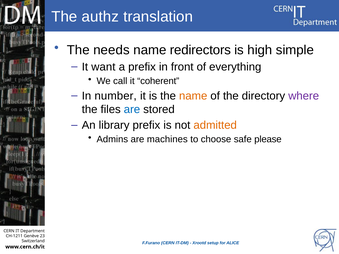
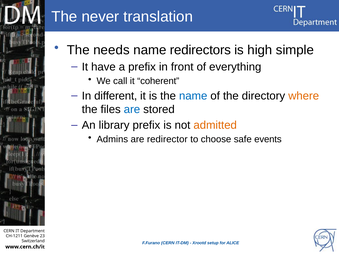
authz: authz -> never
want: want -> have
number: number -> different
name at (193, 96) colour: orange -> blue
where colour: purple -> orange
machines: machines -> redirector
please: please -> events
